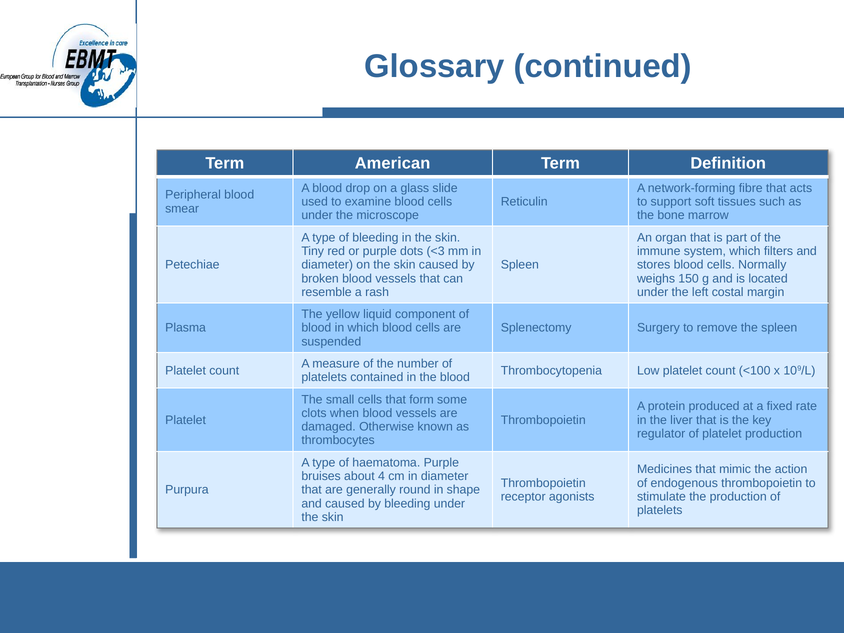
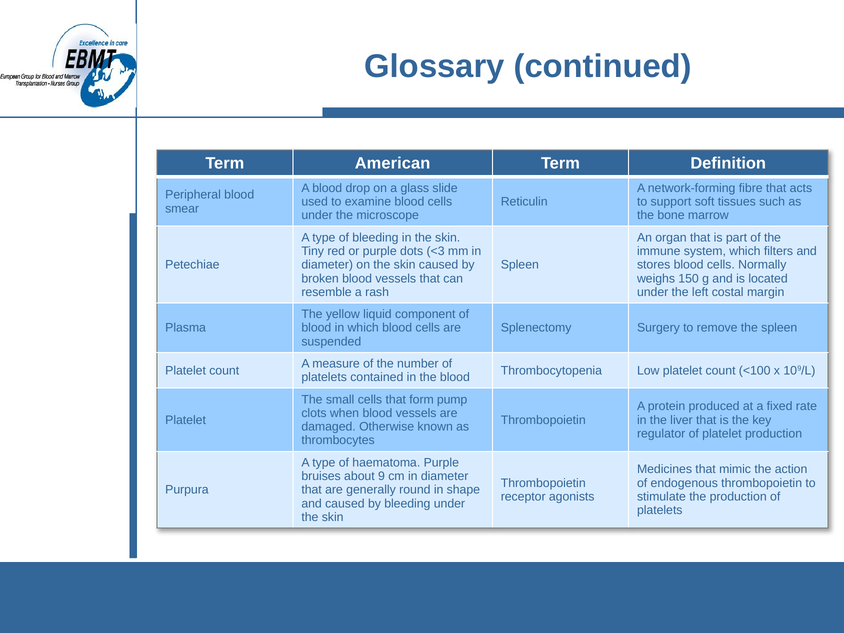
some: some -> pump
4: 4 -> 9
